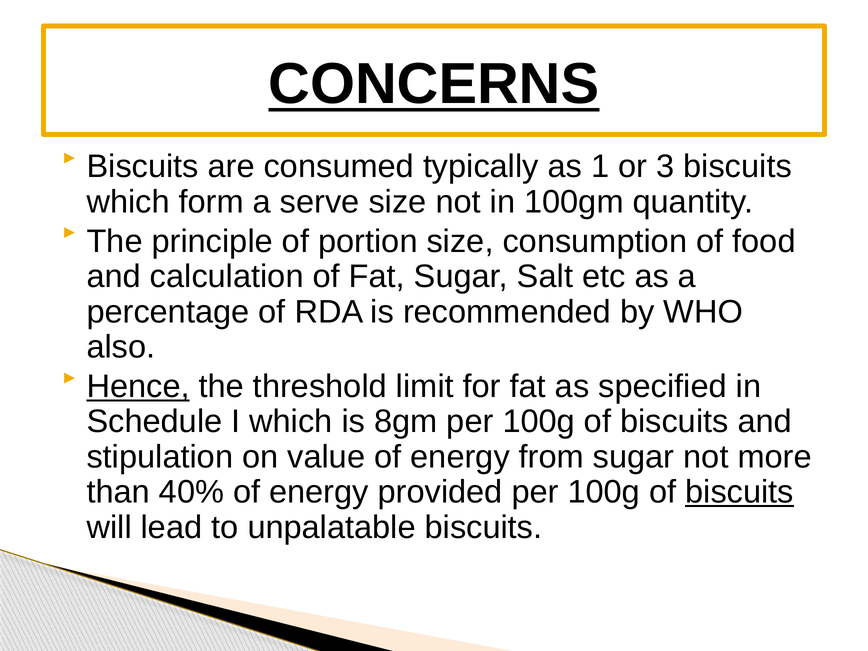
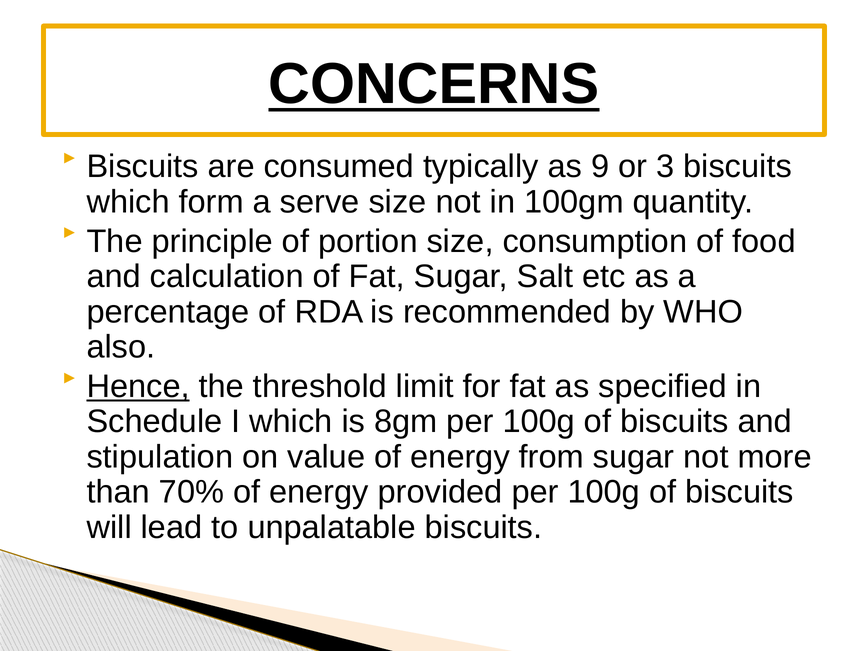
1: 1 -> 9
40%: 40% -> 70%
biscuits at (739, 492) underline: present -> none
